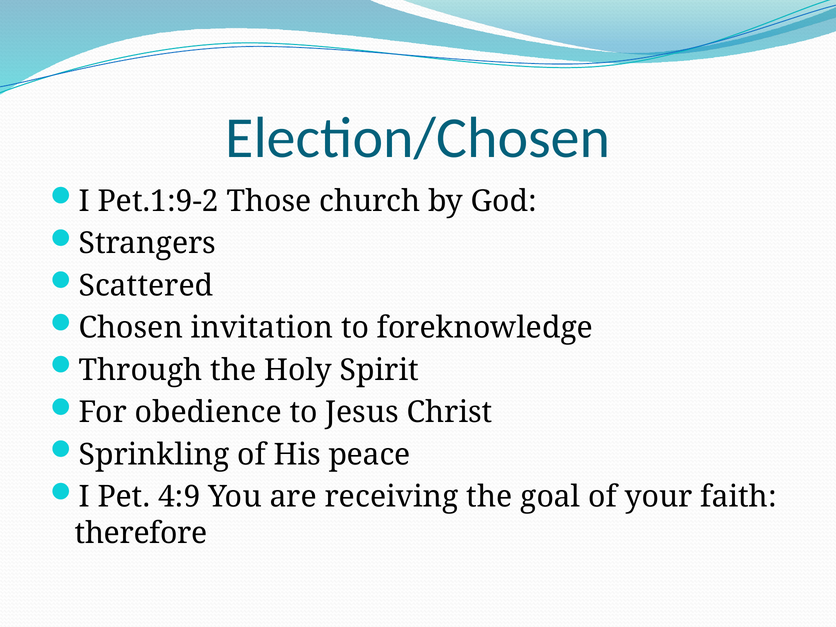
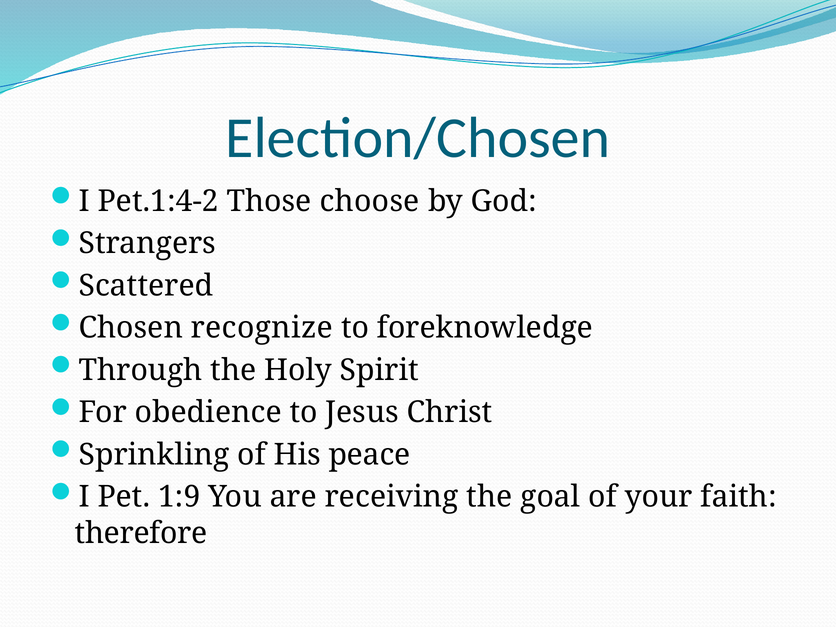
Pet.1:9-2: Pet.1:9-2 -> Pet.1:4-2
church: church -> choose
invitation: invitation -> recognize
4:9: 4:9 -> 1:9
